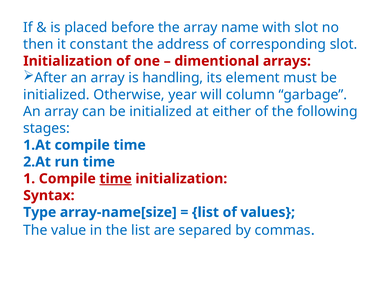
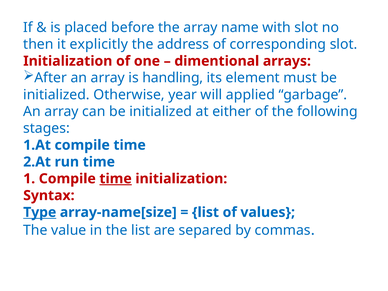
constant: constant -> explicitly
column: column -> applied
Type underline: none -> present
